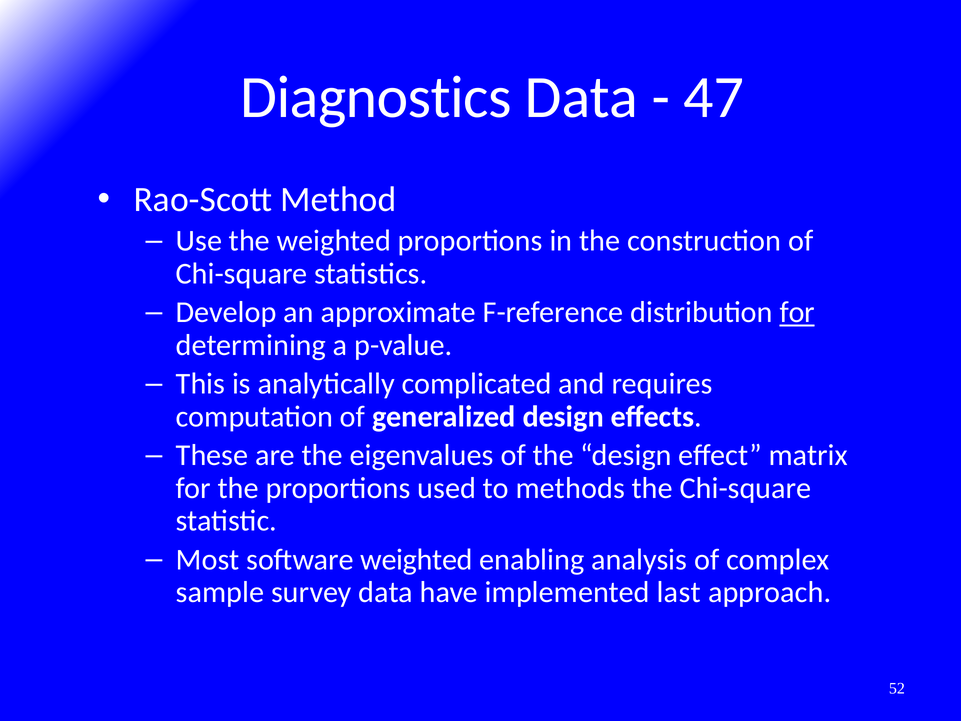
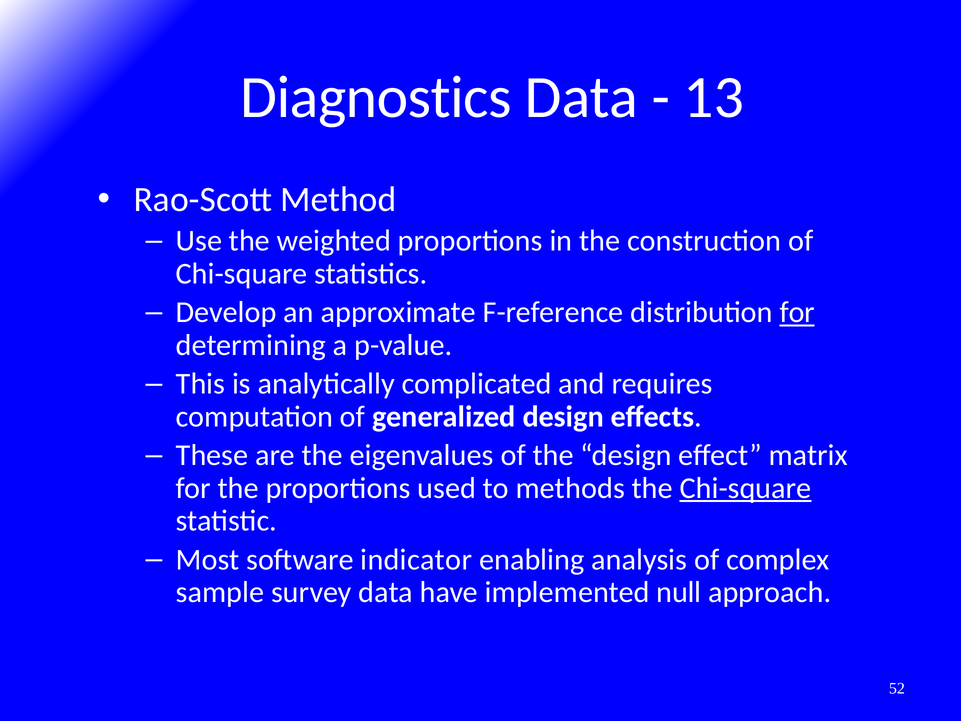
47: 47 -> 13
Chi-square at (745, 488) underline: none -> present
software weighted: weighted -> indicator
last: last -> null
